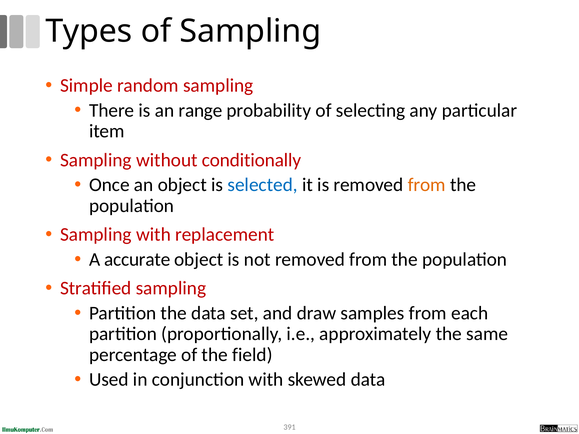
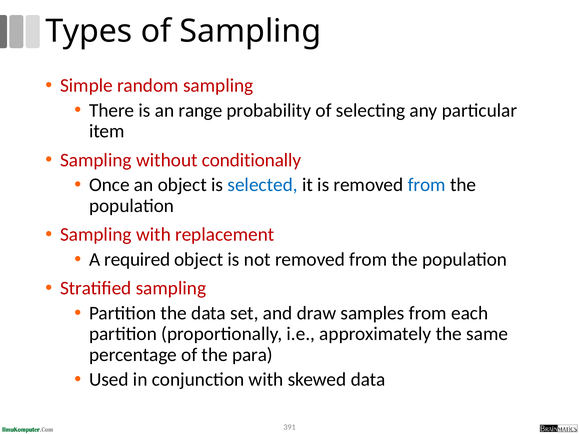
from at (427, 185) colour: orange -> blue
accurate: accurate -> required
field: field -> para
